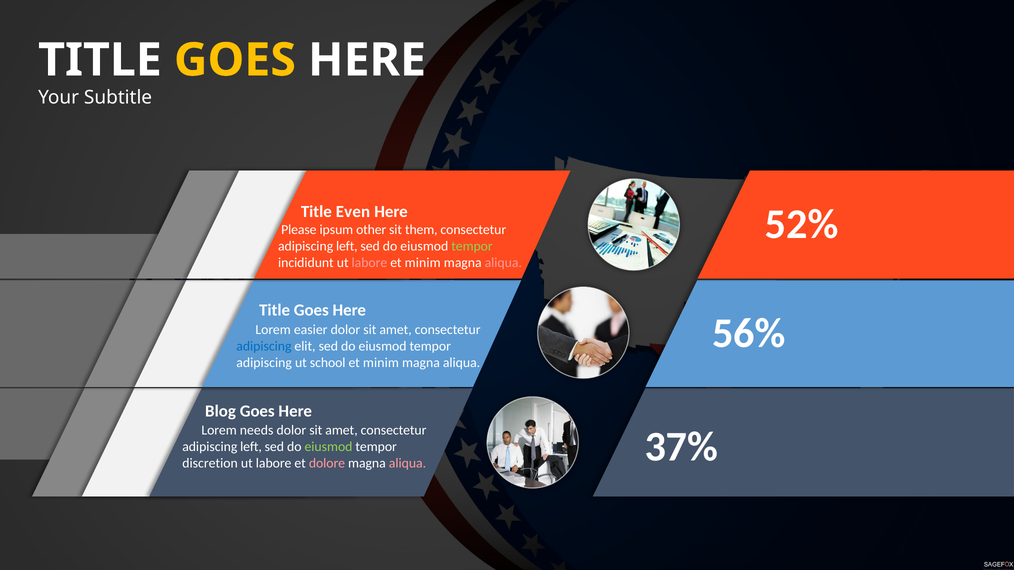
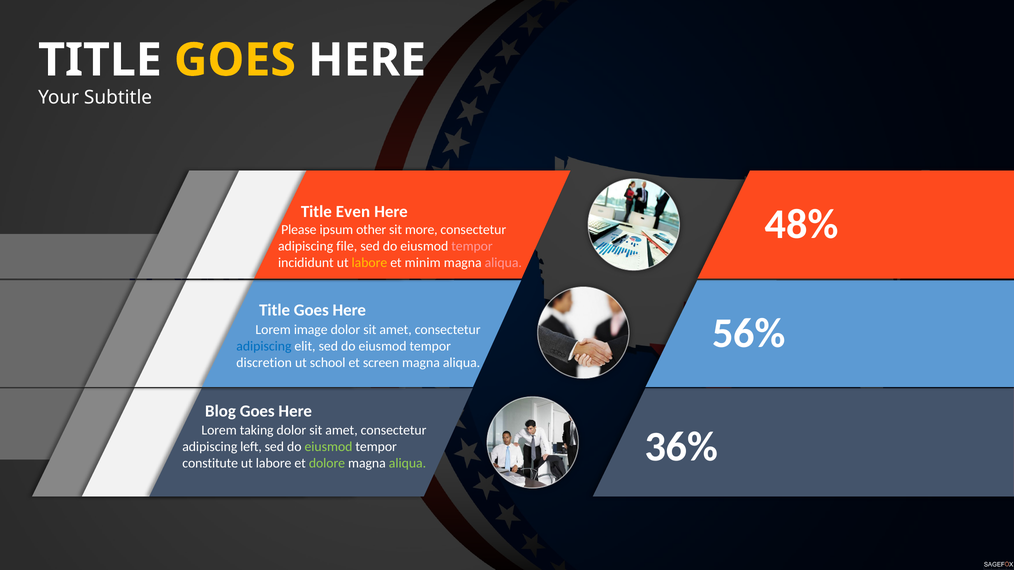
52%: 52% -> 48%
them: them -> more
left at (347, 247): left -> file
tempor at (472, 247) colour: light green -> pink
labore at (369, 263) colour: pink -> yellow
easier: easier -> image
adipiscing at (264, 363): adipiscing -> discretion
minim at (381, 363): minim -> screen
needs: needs -> taking
37%: 37% -> 36%
discretion: discretion -> constitute
dolore colour: pink -> light green
aliqua at (407, 464) colour: pink -> light green
